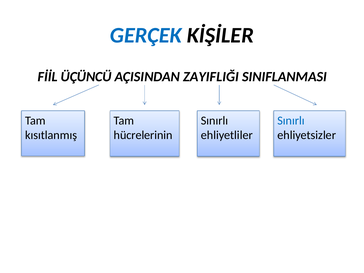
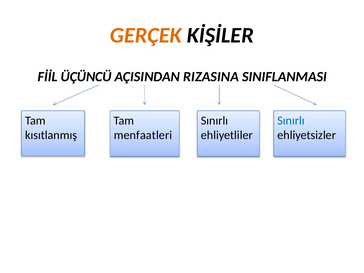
GERÇEK colour: blue -> orange
ZAYIFLIĞI: ZAYIFLIĞI -> RIZASINA
hücrelerinin: hücrelerinin -> menfaatleri
